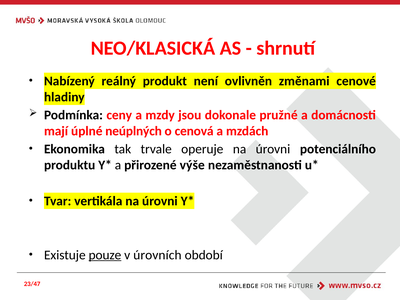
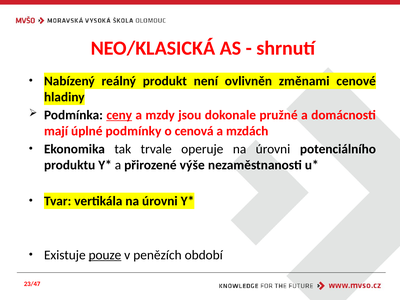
ceny underline: none -> present
neúplných: neúplných -> podmínky
úrovních: úrovních -> penězích
